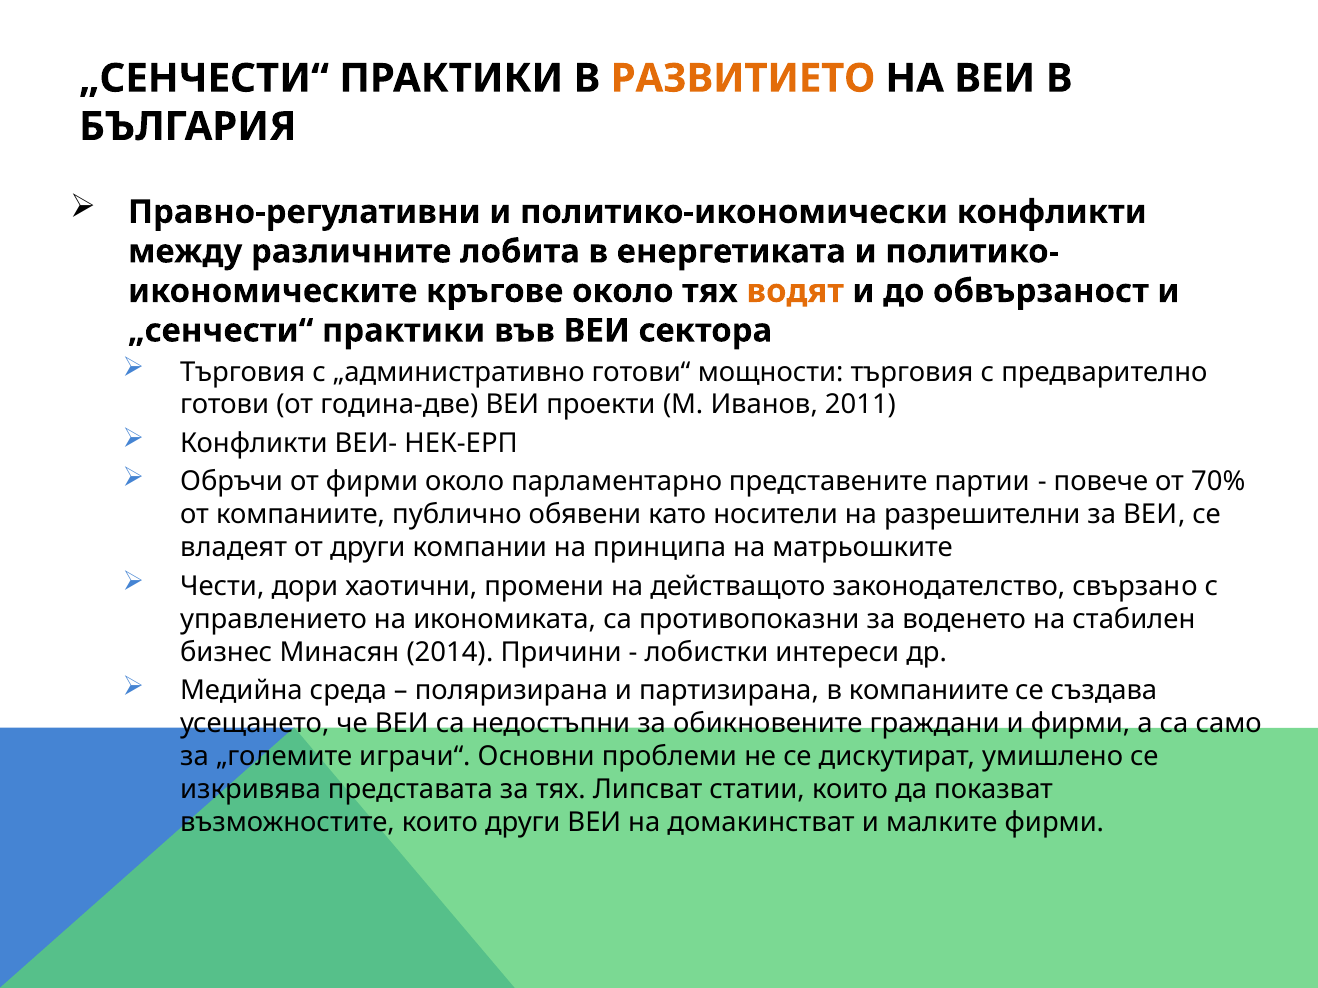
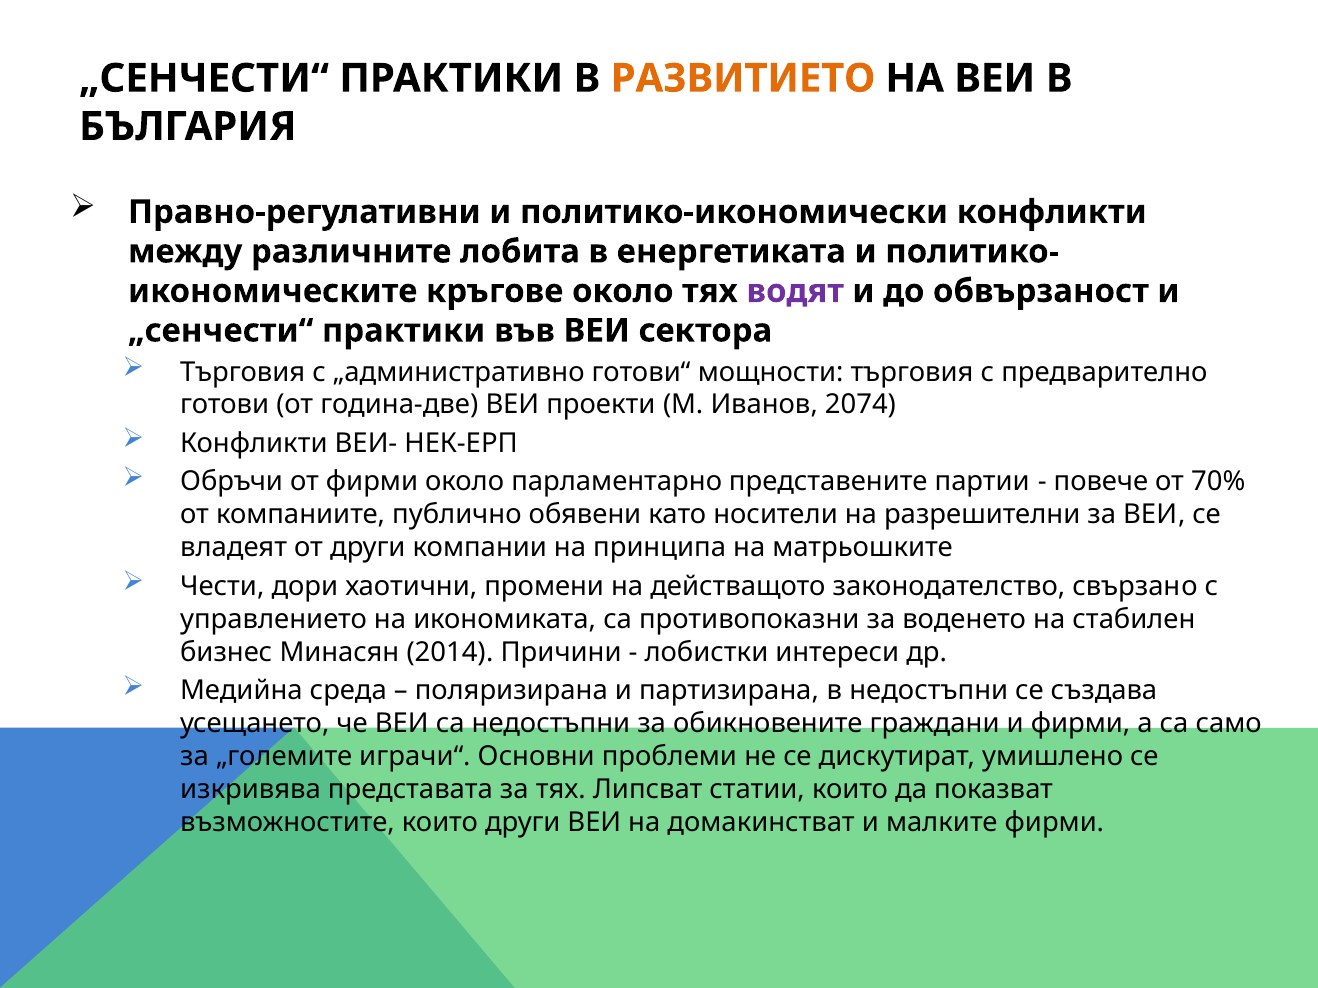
водят colour: orange -> purple
2011: 2011 -> 2074
в компаниите: компаниите -> недостъпни
